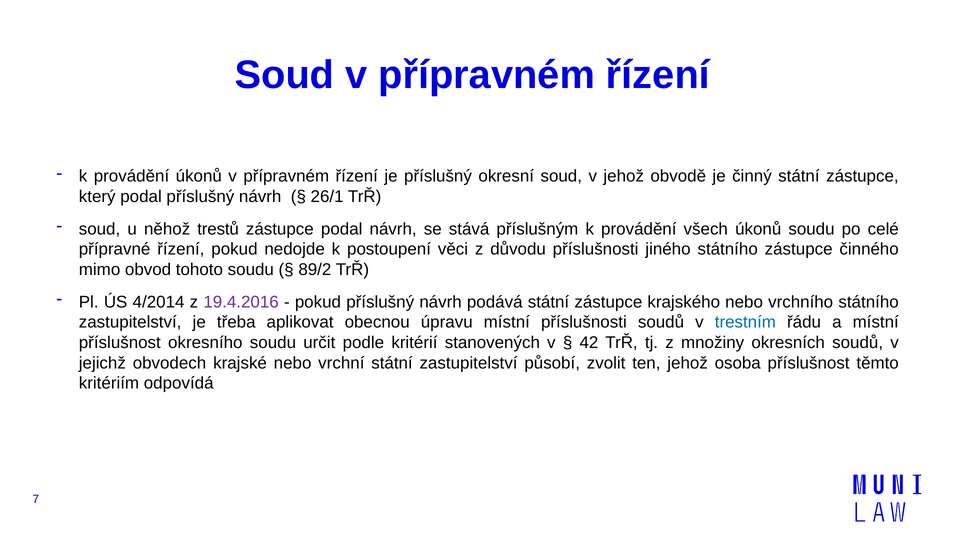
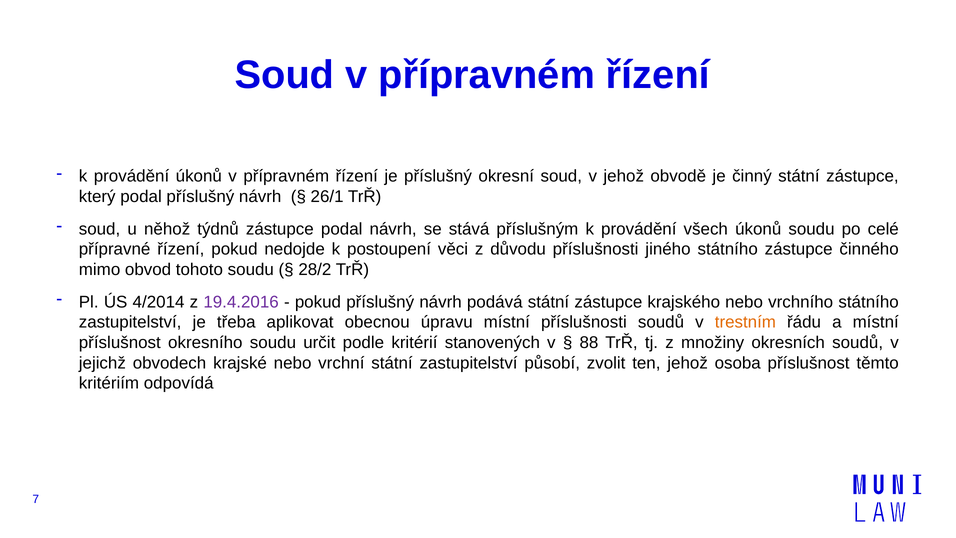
trestů: trestů -> týdnů
89/2: 89/2 -> 28/2
trestním colour: blue -> orange
42: 42 -> 88
